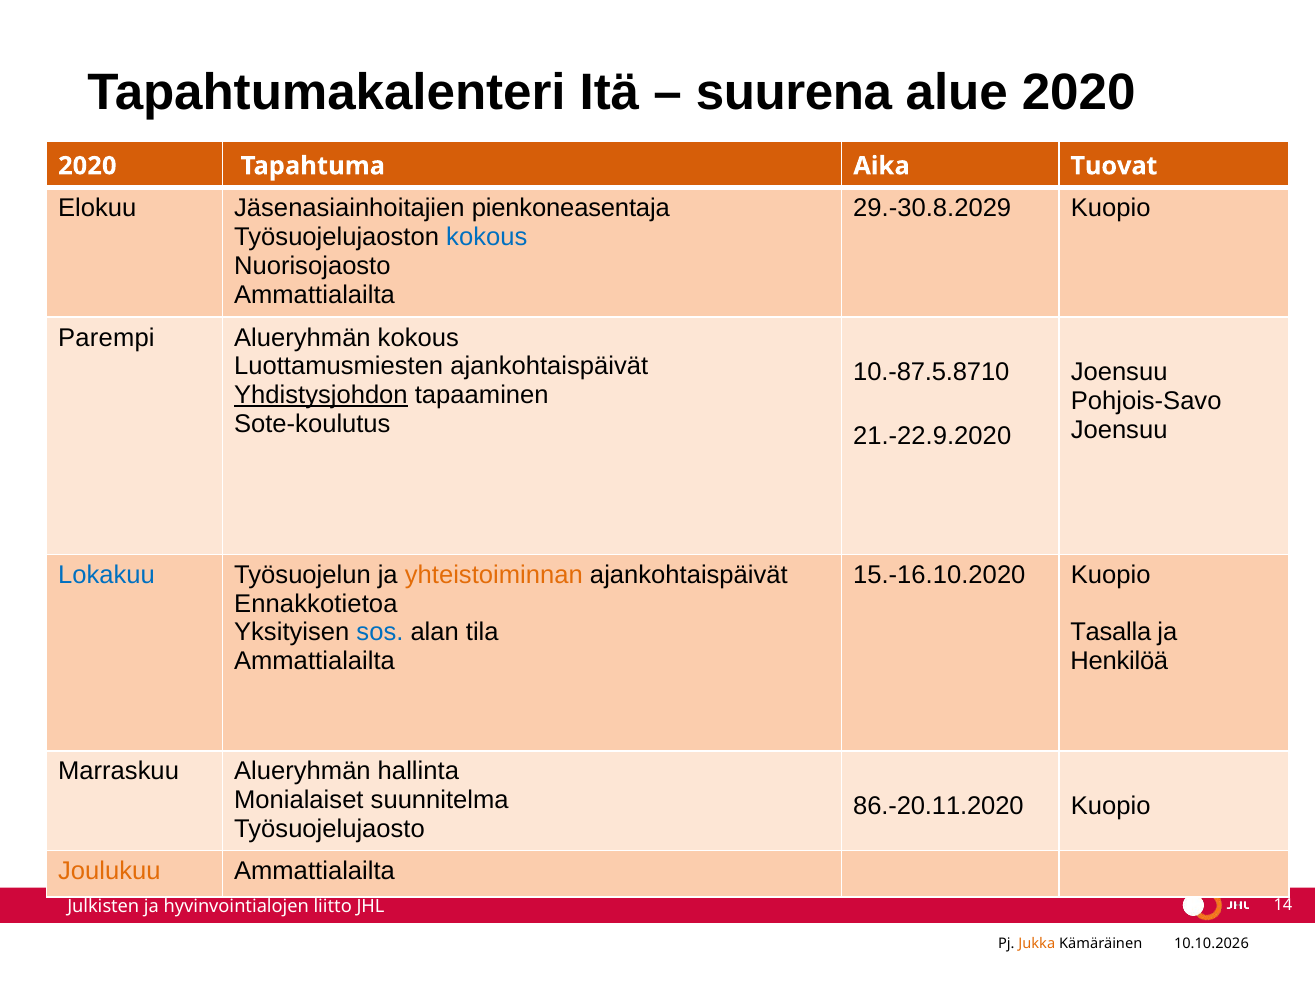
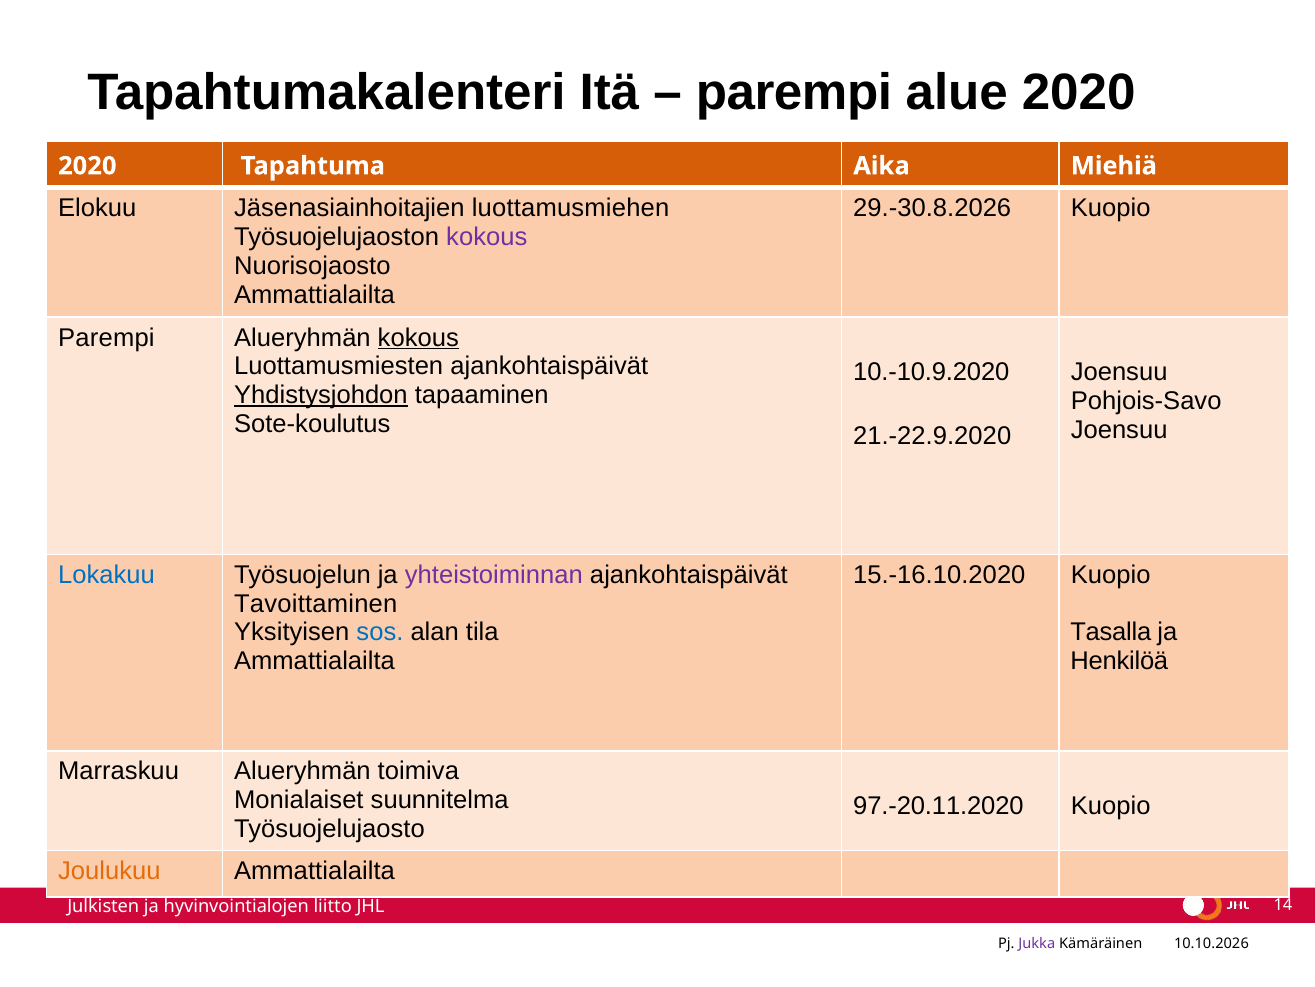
suurena at (794, 93): suurena -> parempi
Tuovat: Tuovat -> Miehiä
pienkoneasentaja: pienkoneasentaja -> luottamusmiehen
29.-30.8.2029: 29.-30.8.2029 -> 29.-30.8.2026
kokous at (487, 237) colour: blue -> purple
kokous at (418, 337) underline: none -> present
10.-87.5.8710: 10.-87.5.8710 -> 10.-10.9.2020
yhteistoiminnan colour: orange -> purple
Ennakkotietoa: Ennakkotietoa -> Tavoittaminen
hallinta: hallinta -> toimiva
86.-20.11.2020: 86.-20.11.2020 -> 97.-20.11.2020
Jukka colour: orange -> purple
